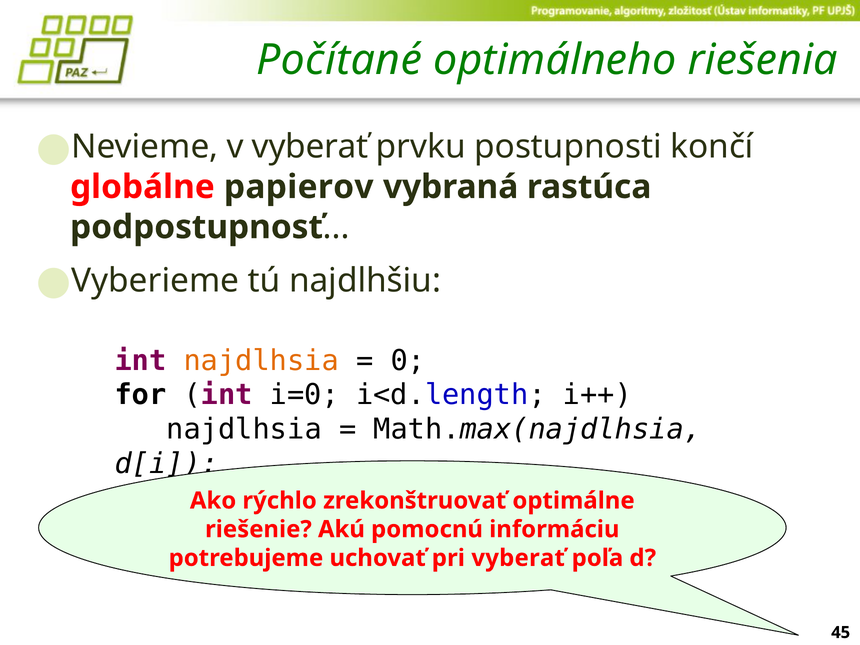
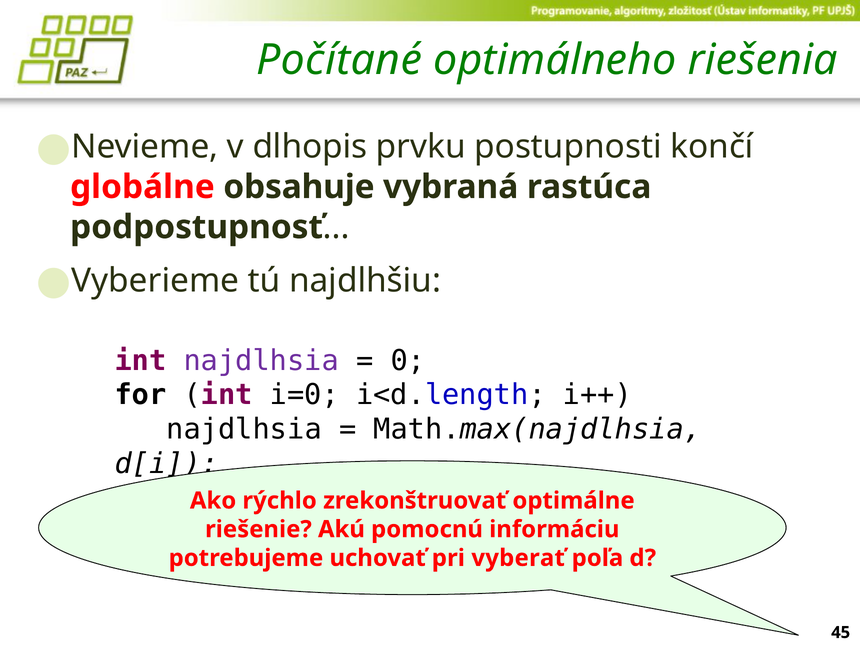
v vyberať: vyberať -> dlhopis
papierov: papierov -> obsahuje
najdlhsia at (261, 361) colour: orange -> purple
